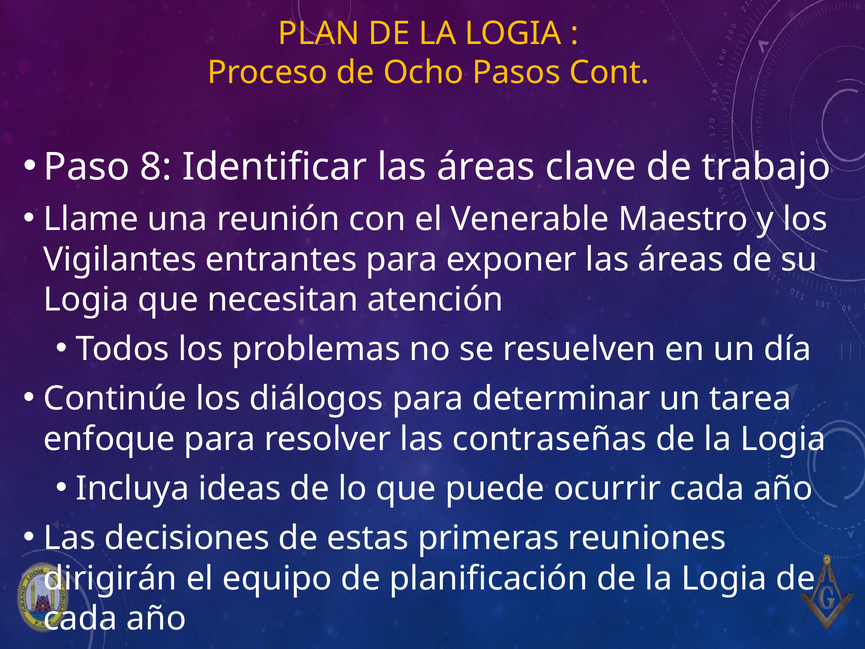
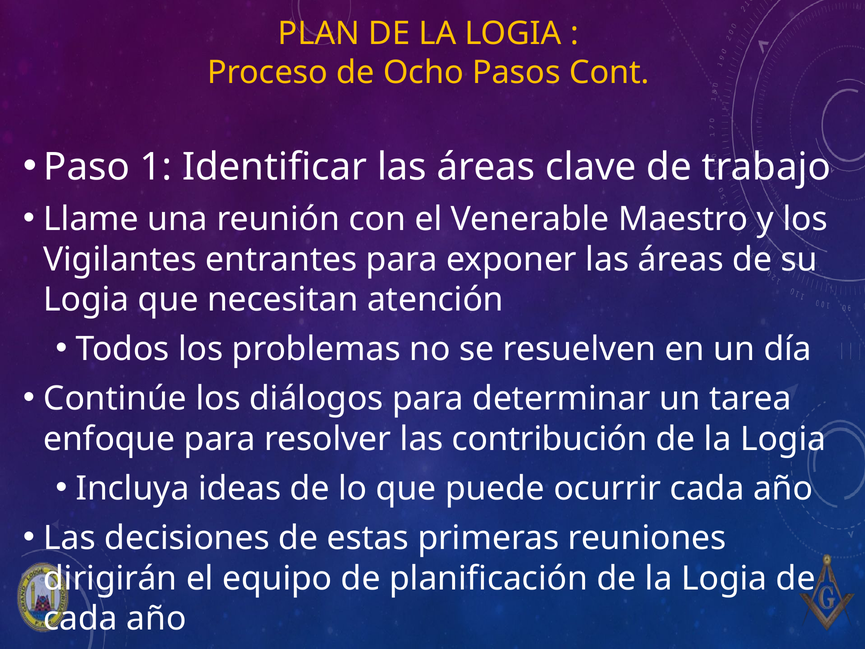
8: 8 -> 1
contraseñas: contraseñas -> contribución
